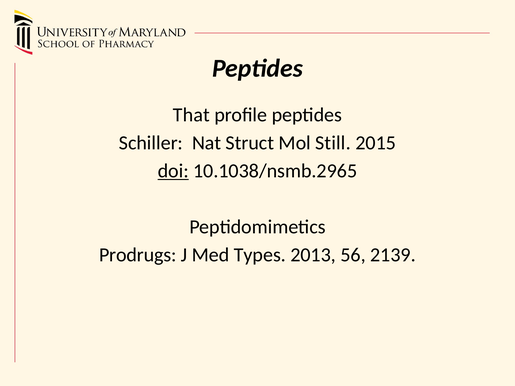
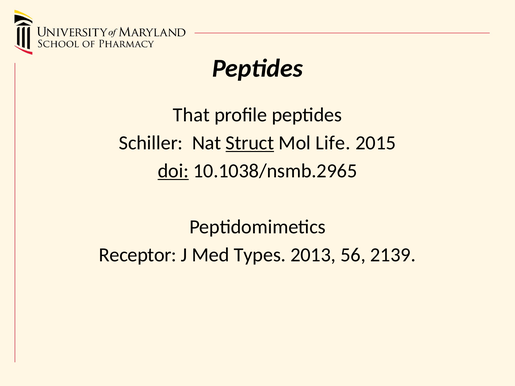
Struct underline: none -> present
Still: Still -> Life
Prodrugs: Prodrugs -> Receptor
